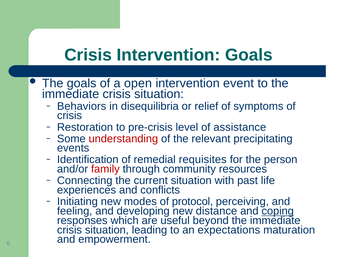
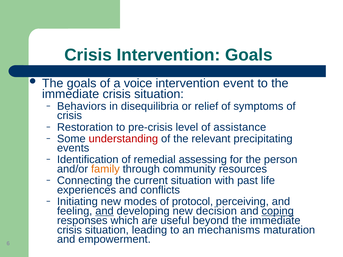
open: open -> voice
requisites: requisites -> assessing
family colour: red -> orange
and at (104, 211) underline: none -> present
distance: distance -> decision
expectations: expectations -> mechanisms
